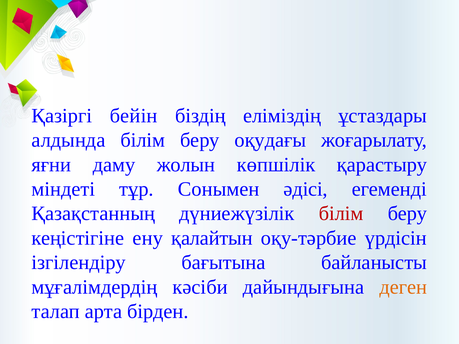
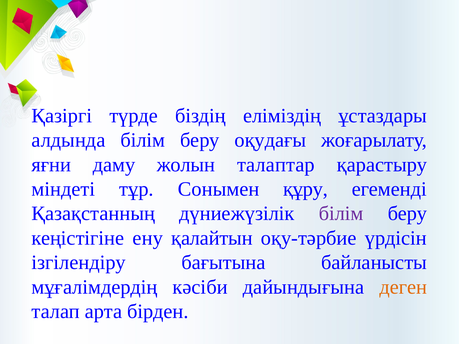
бейін: бейін -> түрде
көпшілік: көпшілік -> талаптар
әдісі: әдісі -> құру
білім at (341, 214) colour: red -> purple
